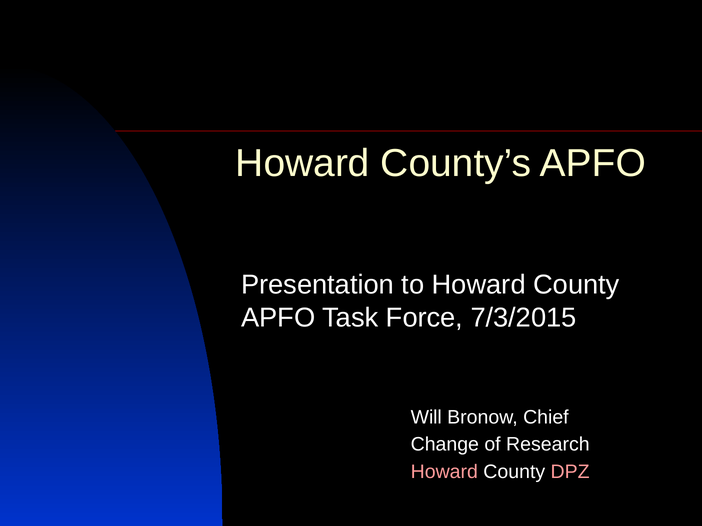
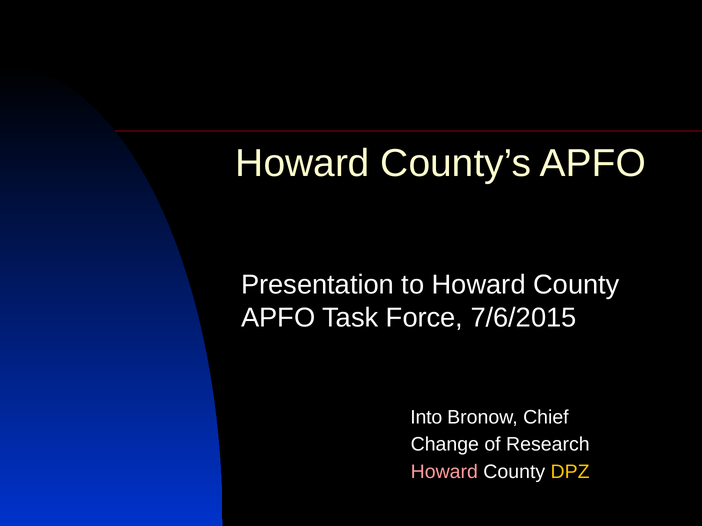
7/3/2015: 7/3/2015 -> 7/6/2015
Will: Will -> Into
DPZ colour: pink -> yellow
